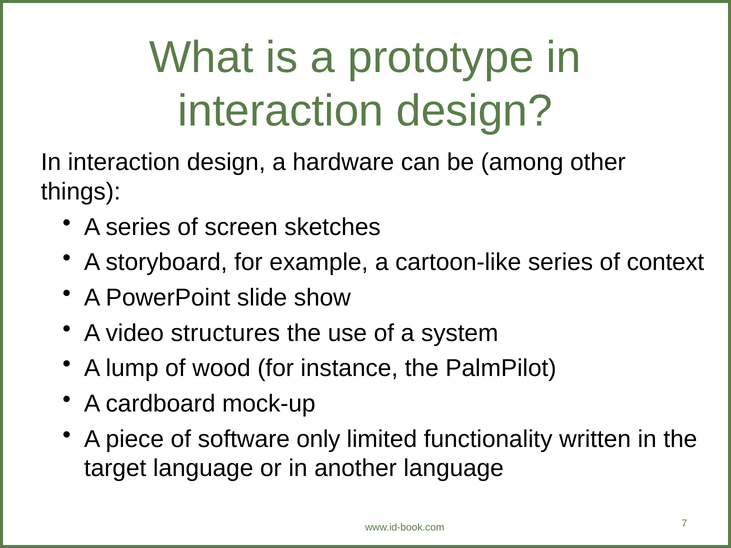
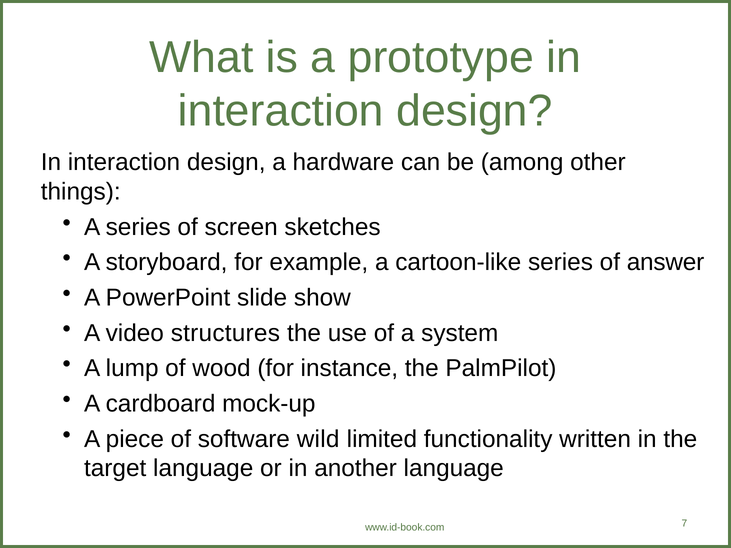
context: context -> answer
only: only -> wild
